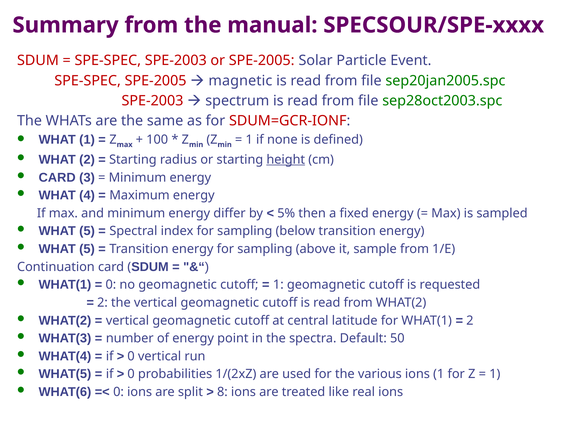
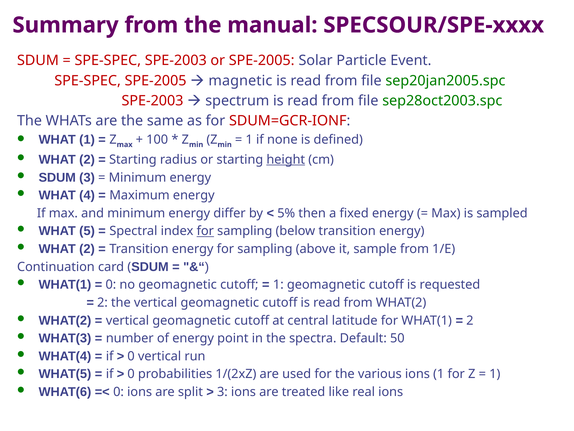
CARD at (57, 177): CARD -> SDUM
for at (205, 231) underline: none -> present
5 at (87, 249): 5 -> 2
8 at (222, 392): 8 -> 3
